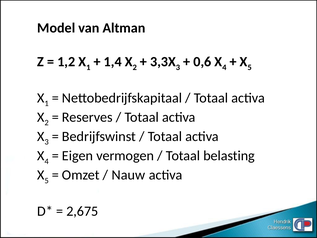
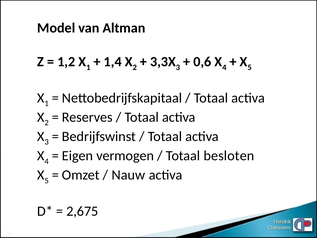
belasting: belasting -> besloten
